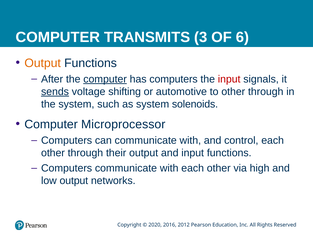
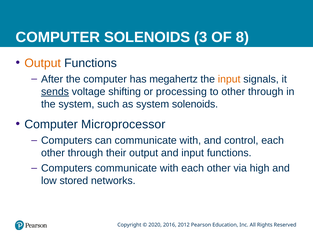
COMPUTER TRANSMITS: TRANSMITS -> SOLENOIDS
6: 6 -> 8
computer at (105, 79) underline: present -> none
has computers: computers -> megahertz
input at (229, 79) colour: red -> orange
automotive: automotive -> processing
low output: output -> stored
